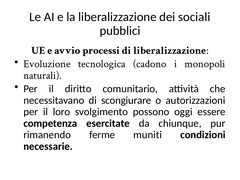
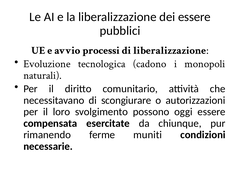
dei sociali: sociali -> essere
competenza: competenza -> compensata
